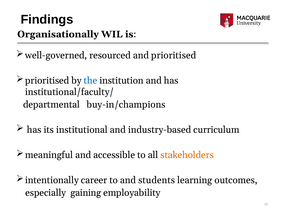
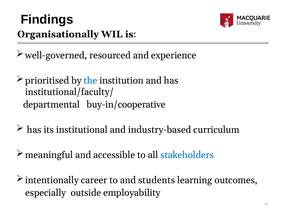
and prioritised: prioritised -> experience
buy-in/champions: buy-in/champions -> buy-in/cooperative
stakeholders colour: orange -> blue
gaining: gaining -> outside
